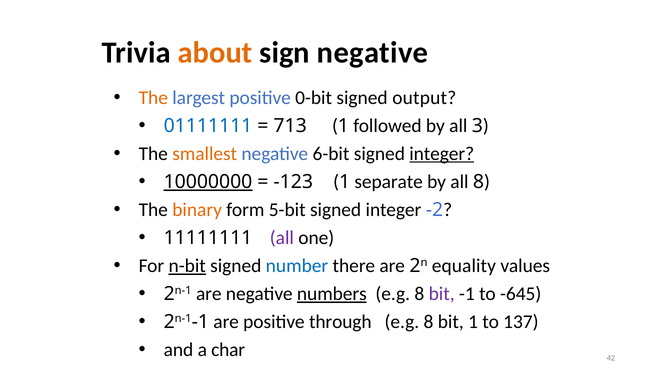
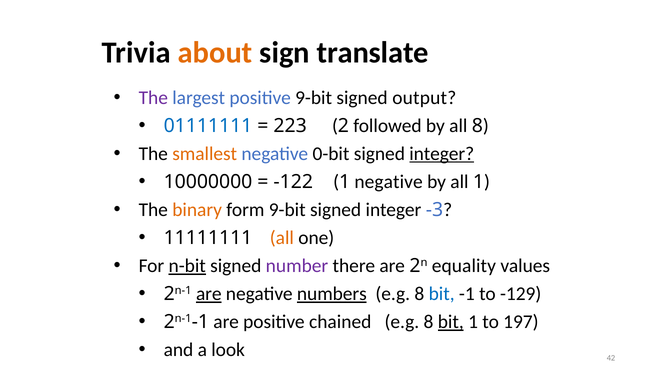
sign negative: negative -> translate
The at (153, 98) colour: orange -> purple
positive 0-bit: 0-bit -> 9-bit
713: 713 -> 223
1 at (343, 126): 1 -> 2
all 3: 3 -> 8
6-bit: 6-bit -> 0-bit
10000000 underline: present -> none
-123: -123 -> -122
1 separate: separate -> negative
all 8: 8 -> 1
form 5-bit: 5-bit -> 9-bit
-2: -2 -> -3
all at (282, 238) colour: purple -> orange
number colour: blue -> purple
are at (209, 294) underline: none -> present
bit at (442, 294) colour: purple -> blue
-645: -645 -> -129
through: through -> chained
bit at (451, 322) underline: none -> present
137: 137 -> 197
char: char -> look
